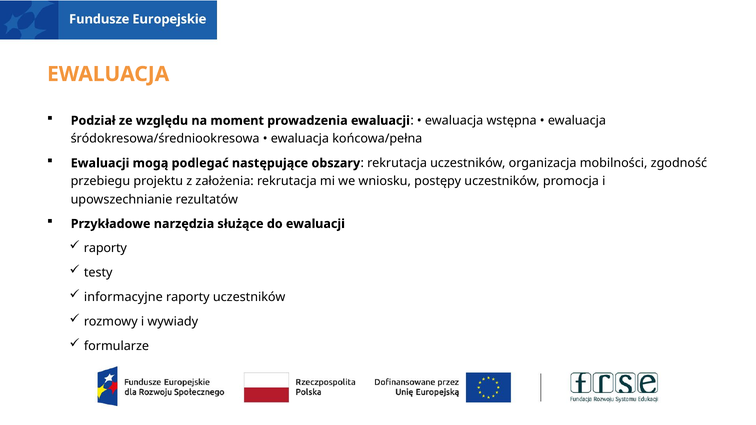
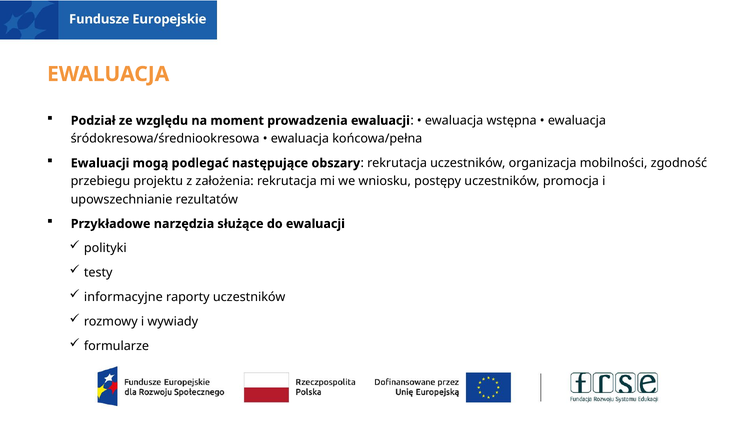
raporty at (105, 248): raporty -> polityki
